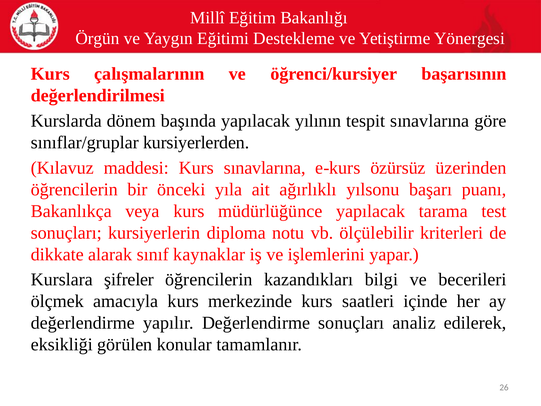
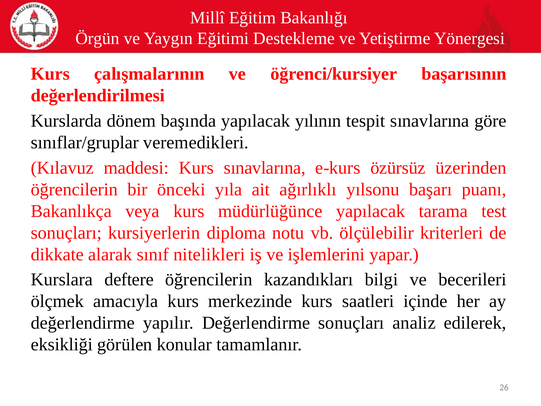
kursiyerlerden: kursiyerlerden -> veremedikleri
kaynaklar: kaynaklar -> nitelikleri
şifreler: şifreler -> deftere
